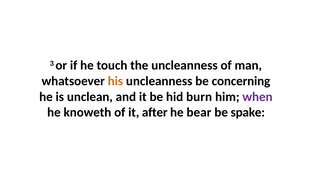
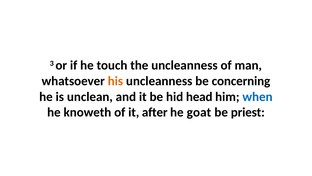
burn: burn -> head
when colour: purple -> blue
bear: bear -> goat
spake: spake -> priest
